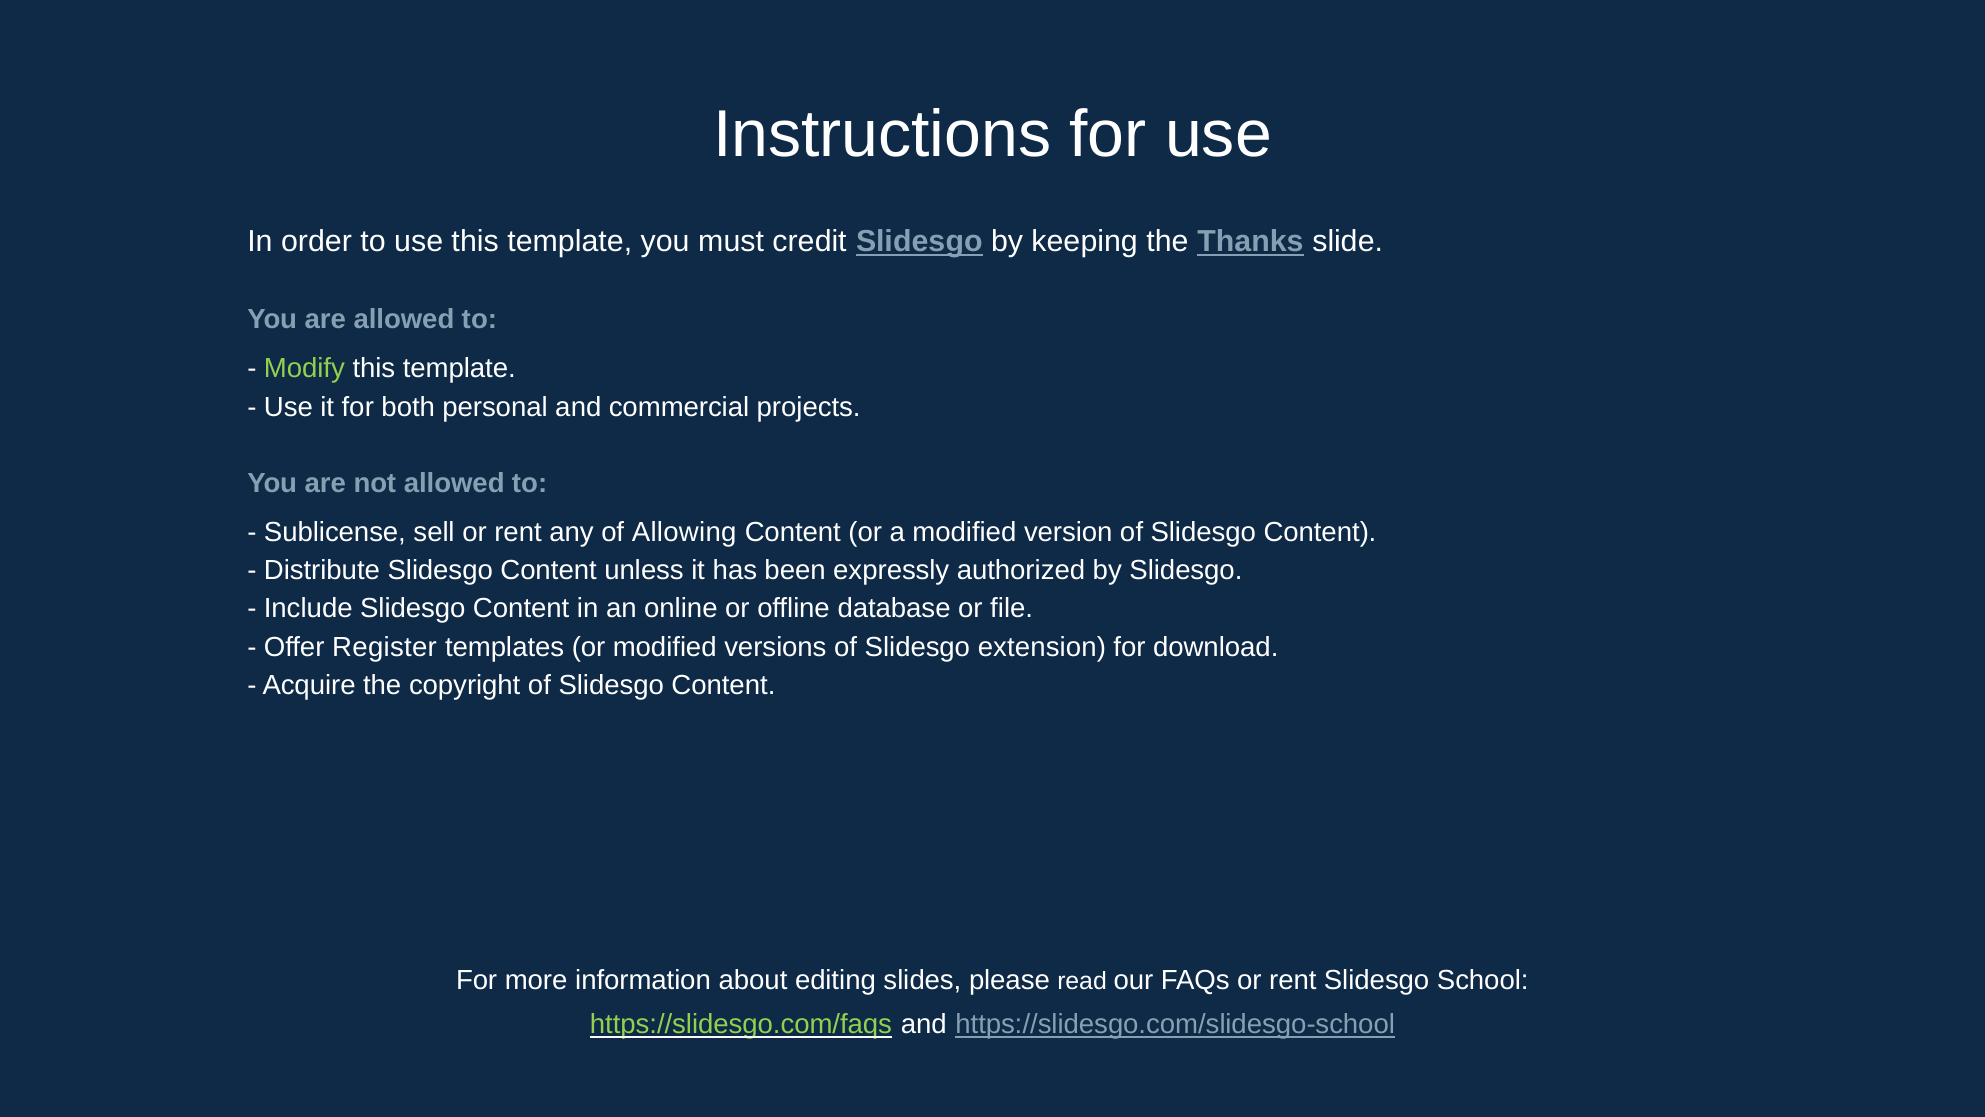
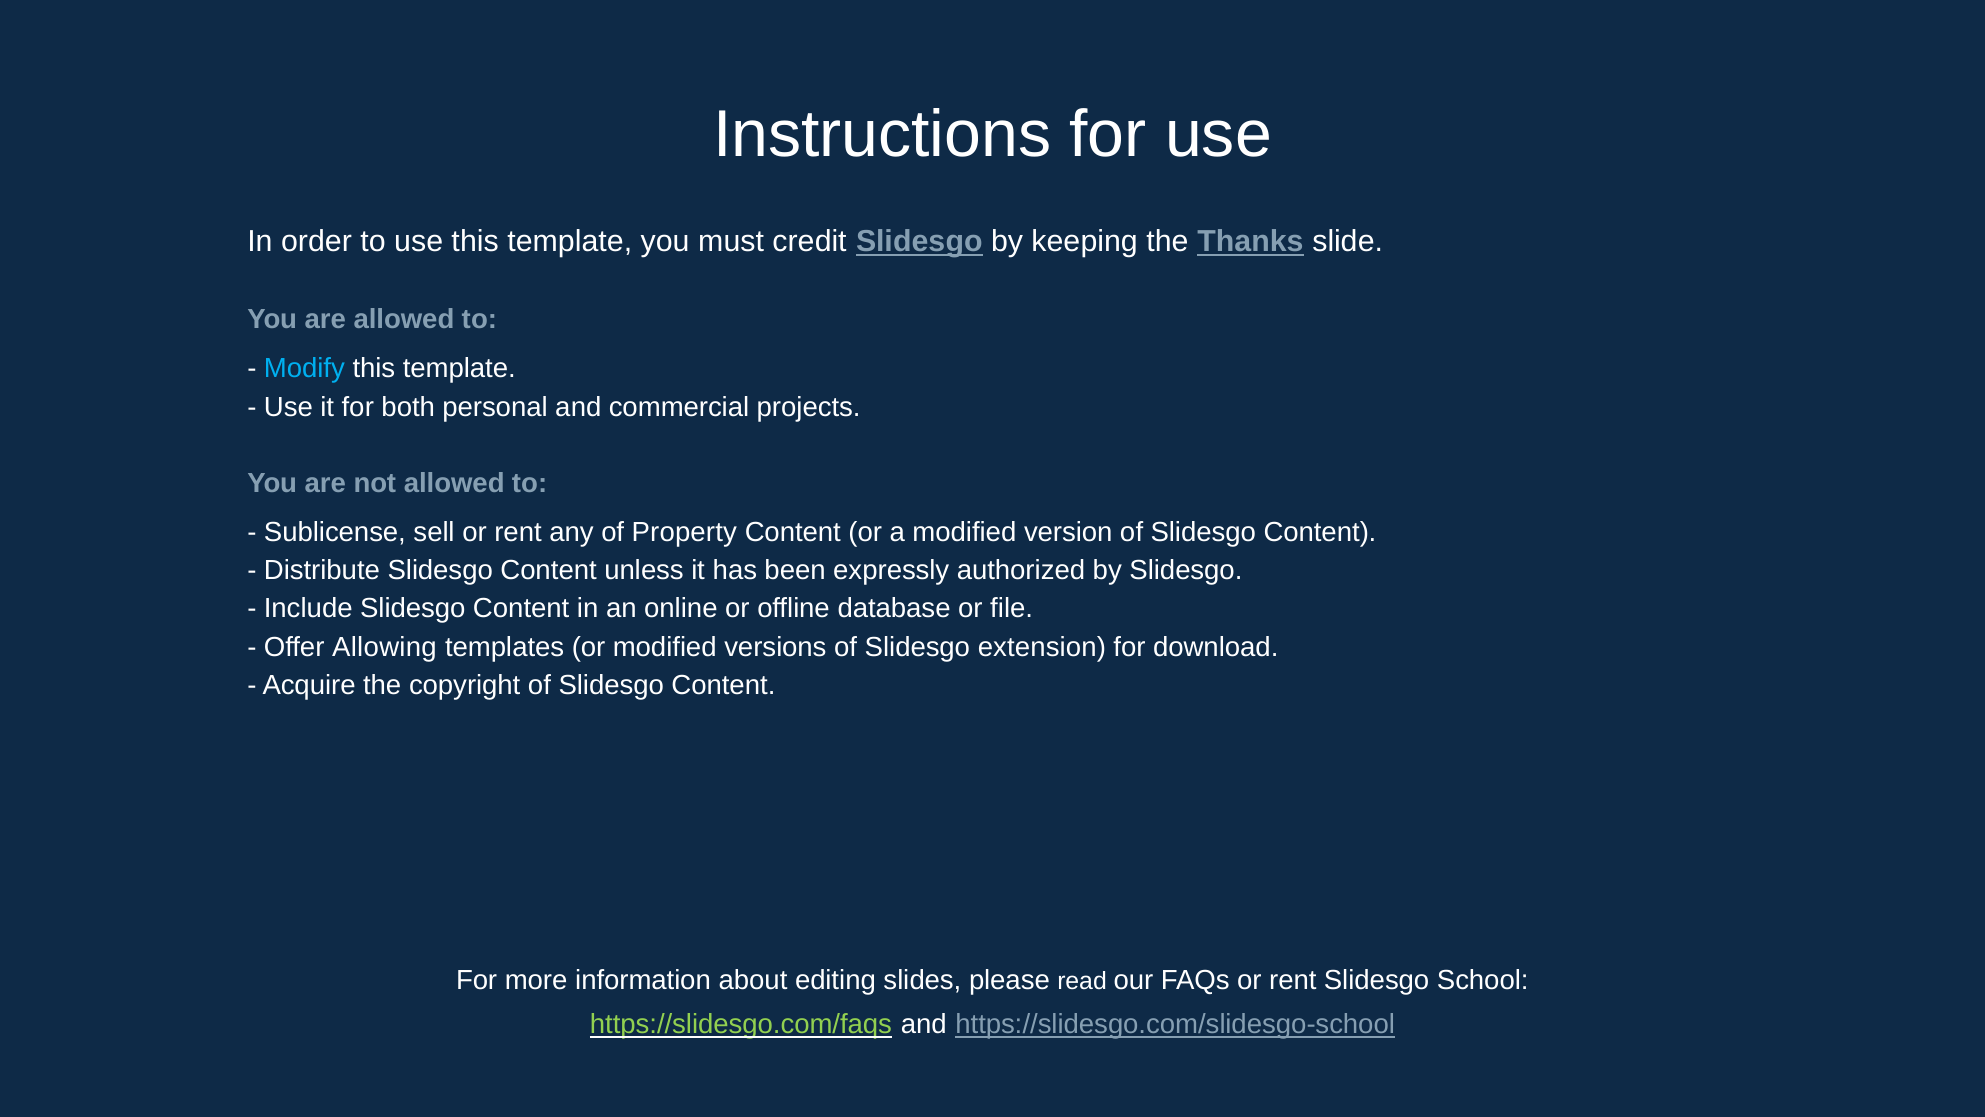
Modify colour: light green -> light blue
Allowing: Allowing -> Property
Register: Register -> Allowing
